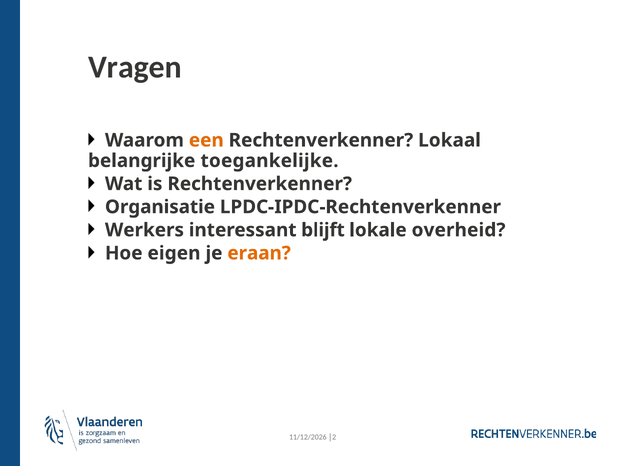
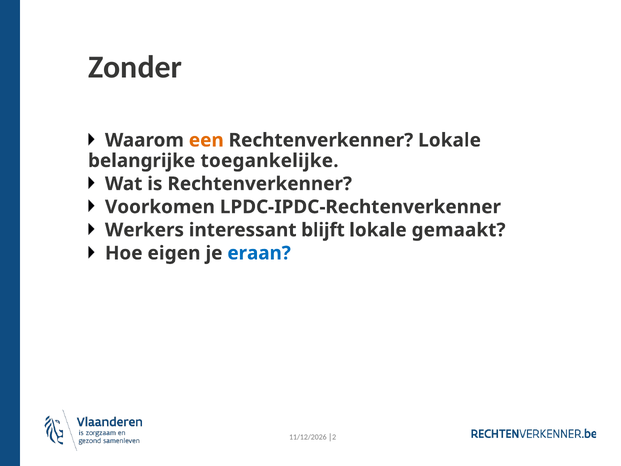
Vragen: Vragen -> Zonder
Rechtenverkenner Lokaal: Lokaal -> Lokale
Organisatie: Organisatie -> Voorkomen
overheid: overheid -> gemaakt
eraan colour: orange -> blue
